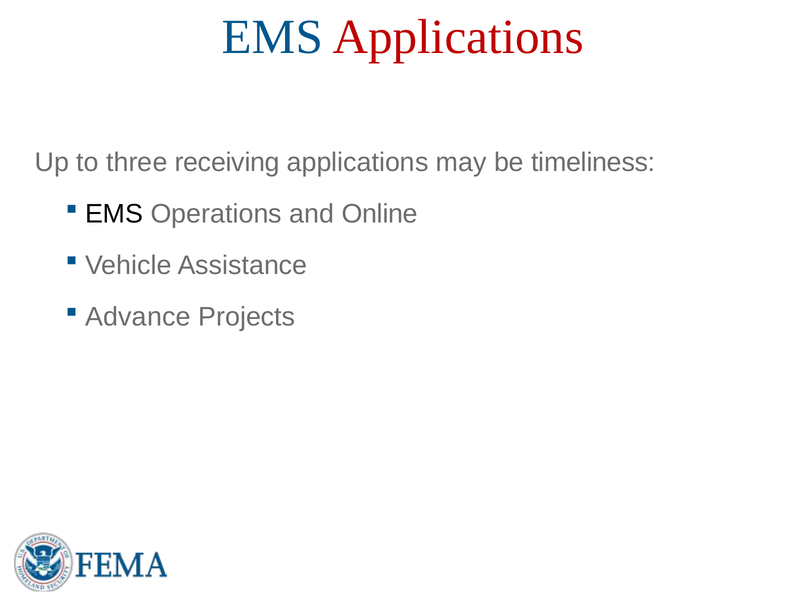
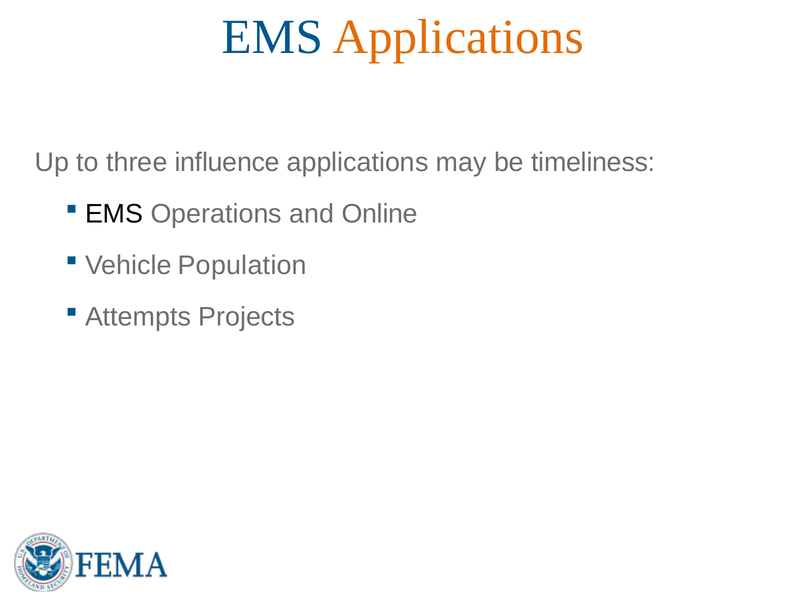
Applications at (458, 37) colour: red -> orange
receiving: receiving -> influence
Assistance: Assistance -> Population
Advance: Advance -> Attempts
